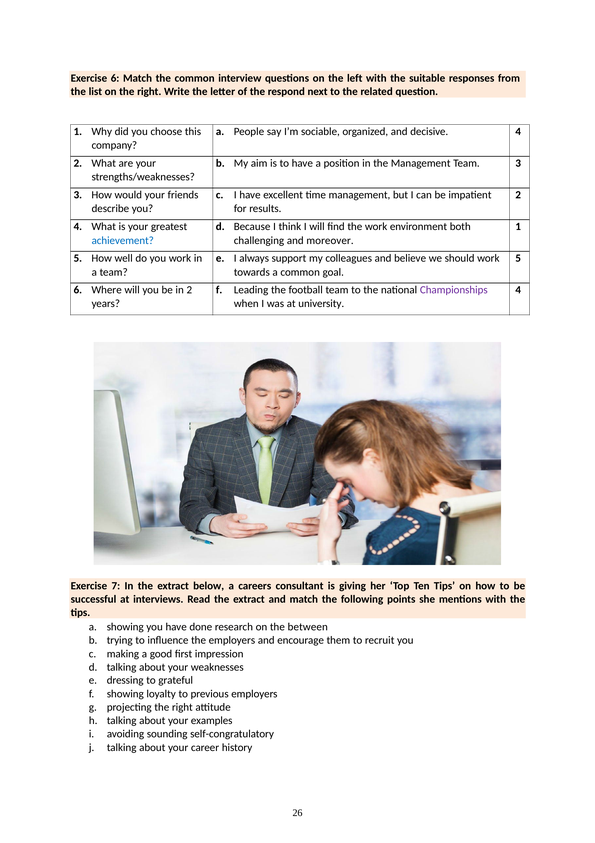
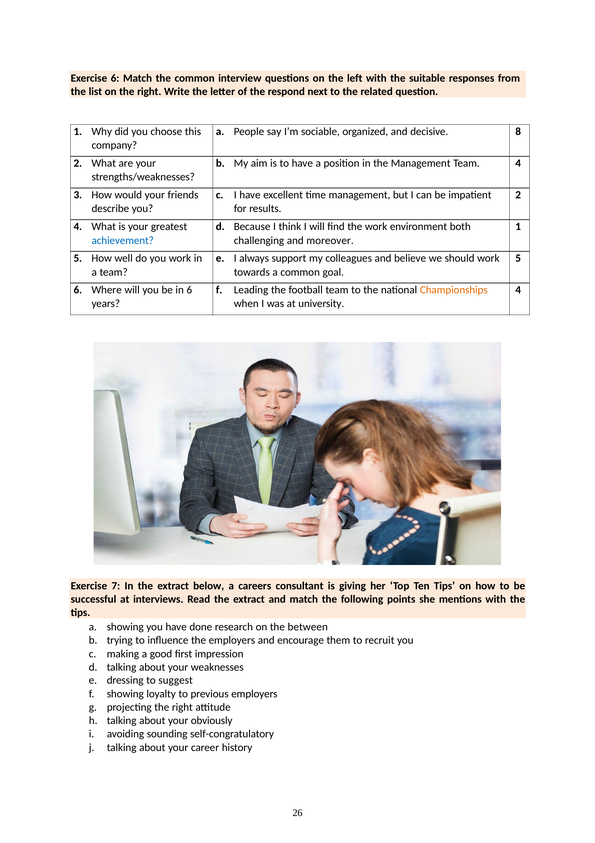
decisive 4: 4 -> 8
Team 3: 3 -> 4
in 2: 2 -> 6
Championships colour: purple -> orange
grateful: grateful -> suggest
examples: examples -> obviously
